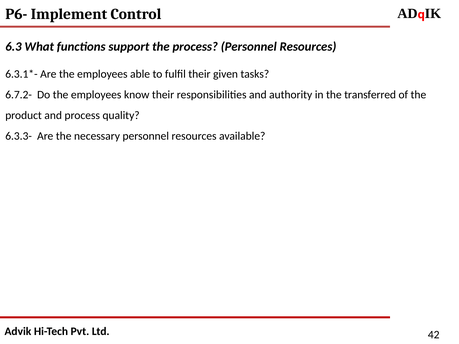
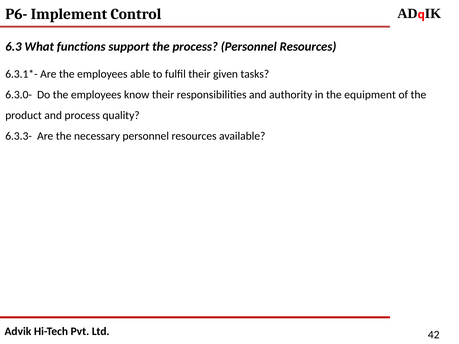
6.7.2-: 6.7.2- -> 6.3.0-
transferred: transferred -> equipment
